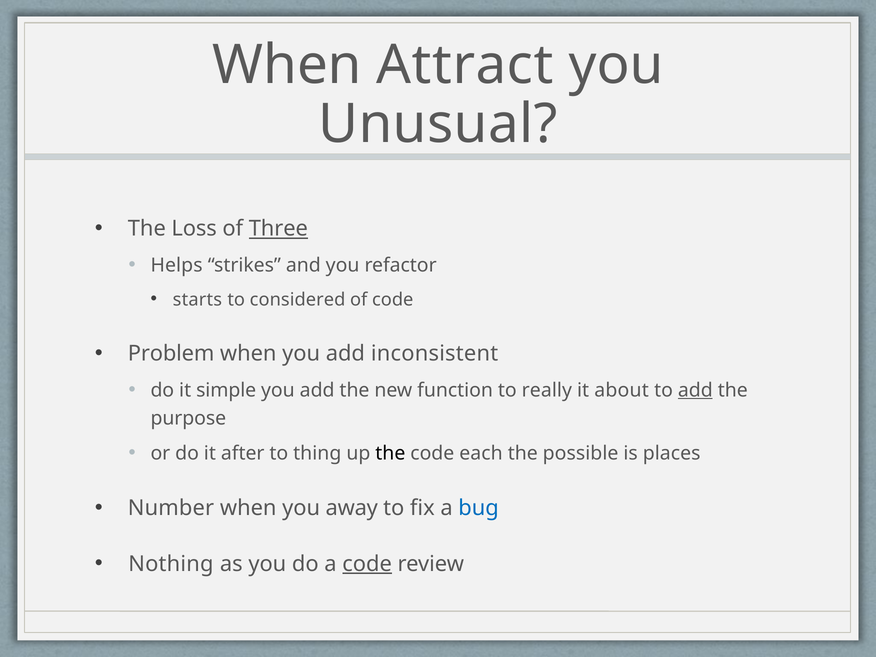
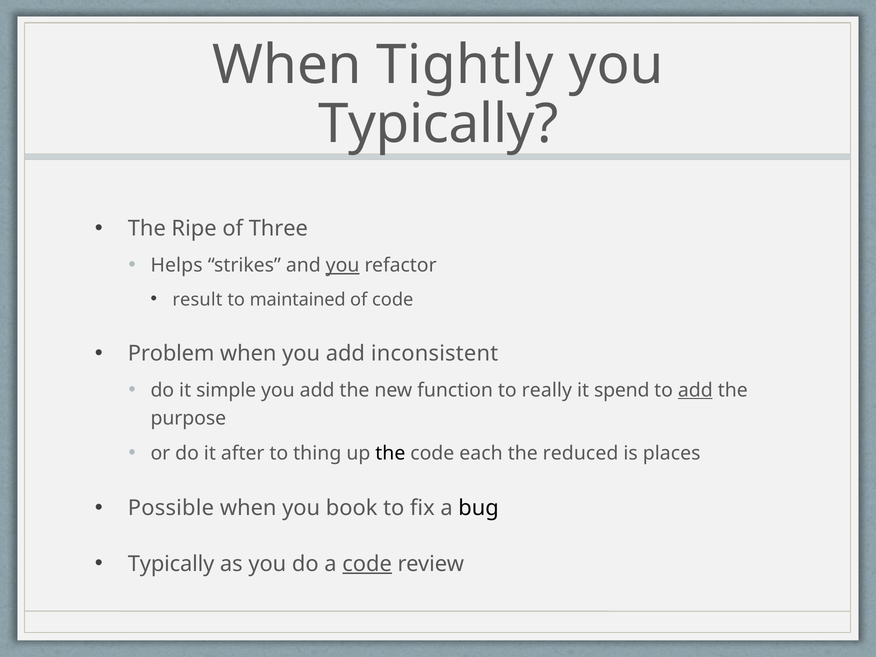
Attract: Attract -> Tightly
Unusual at (438, 124): Unusual -> Typically
Loss: Loss -> Ripe
Three underline: present -> none
you at (343, 265) underline: none -> present
starts: starts -> result
considered: considered -> maintained
about: about -> spend
possible: possible -> reduced
Number: Number -> Possible
away: away -> book
bug colour: blue -> black
Nothing at (171, 564): Nothing -> Typically
